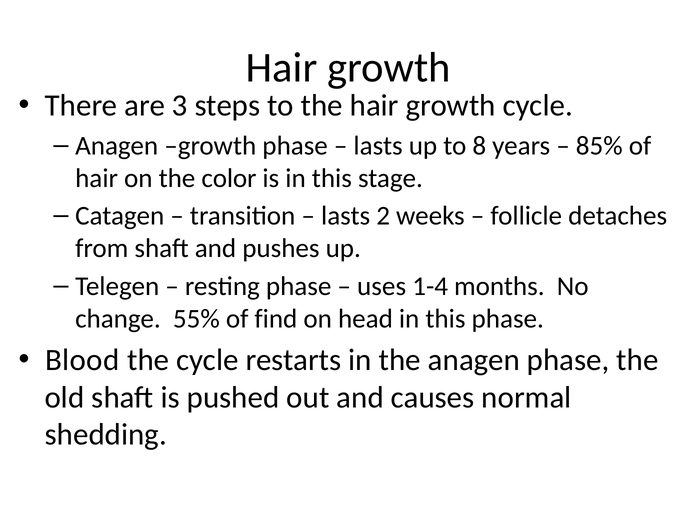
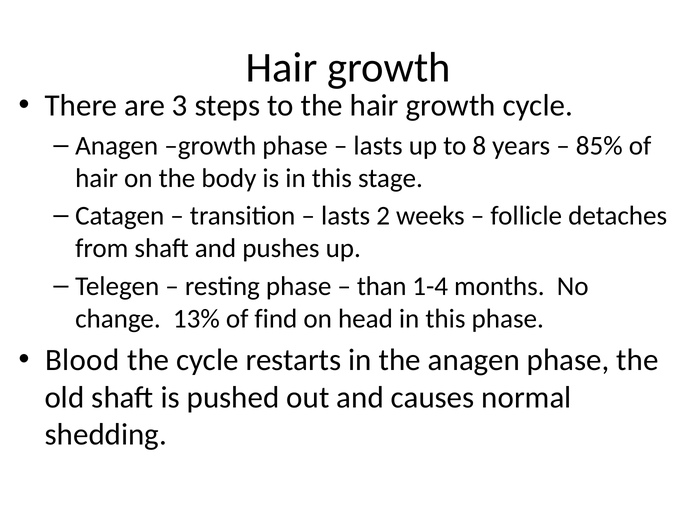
color: color -> body
uses: uses -> than
55%: 55% -> 13%
